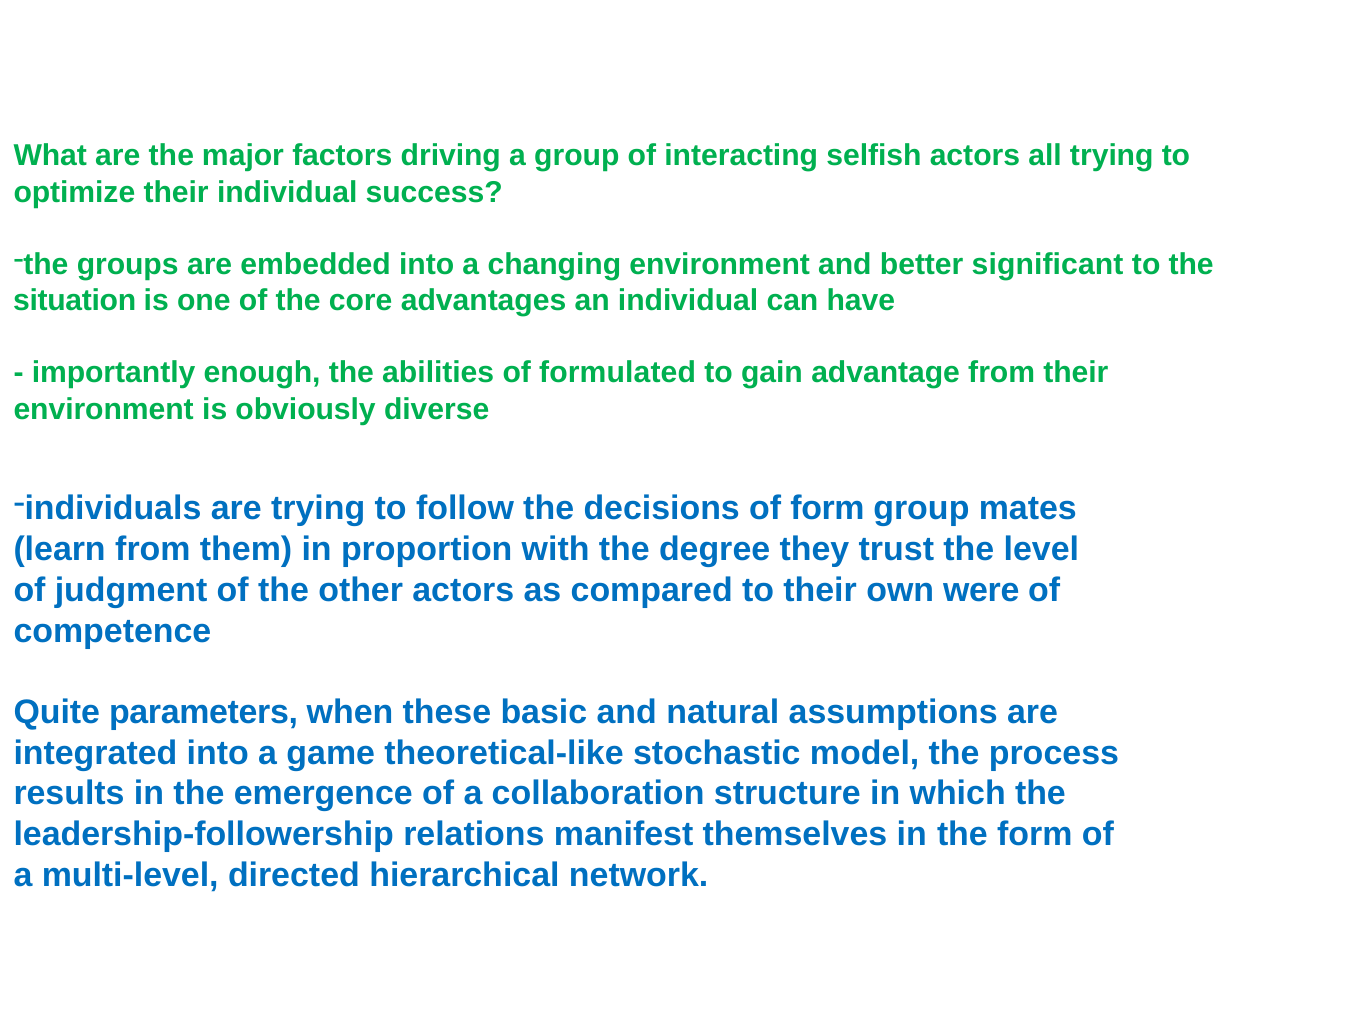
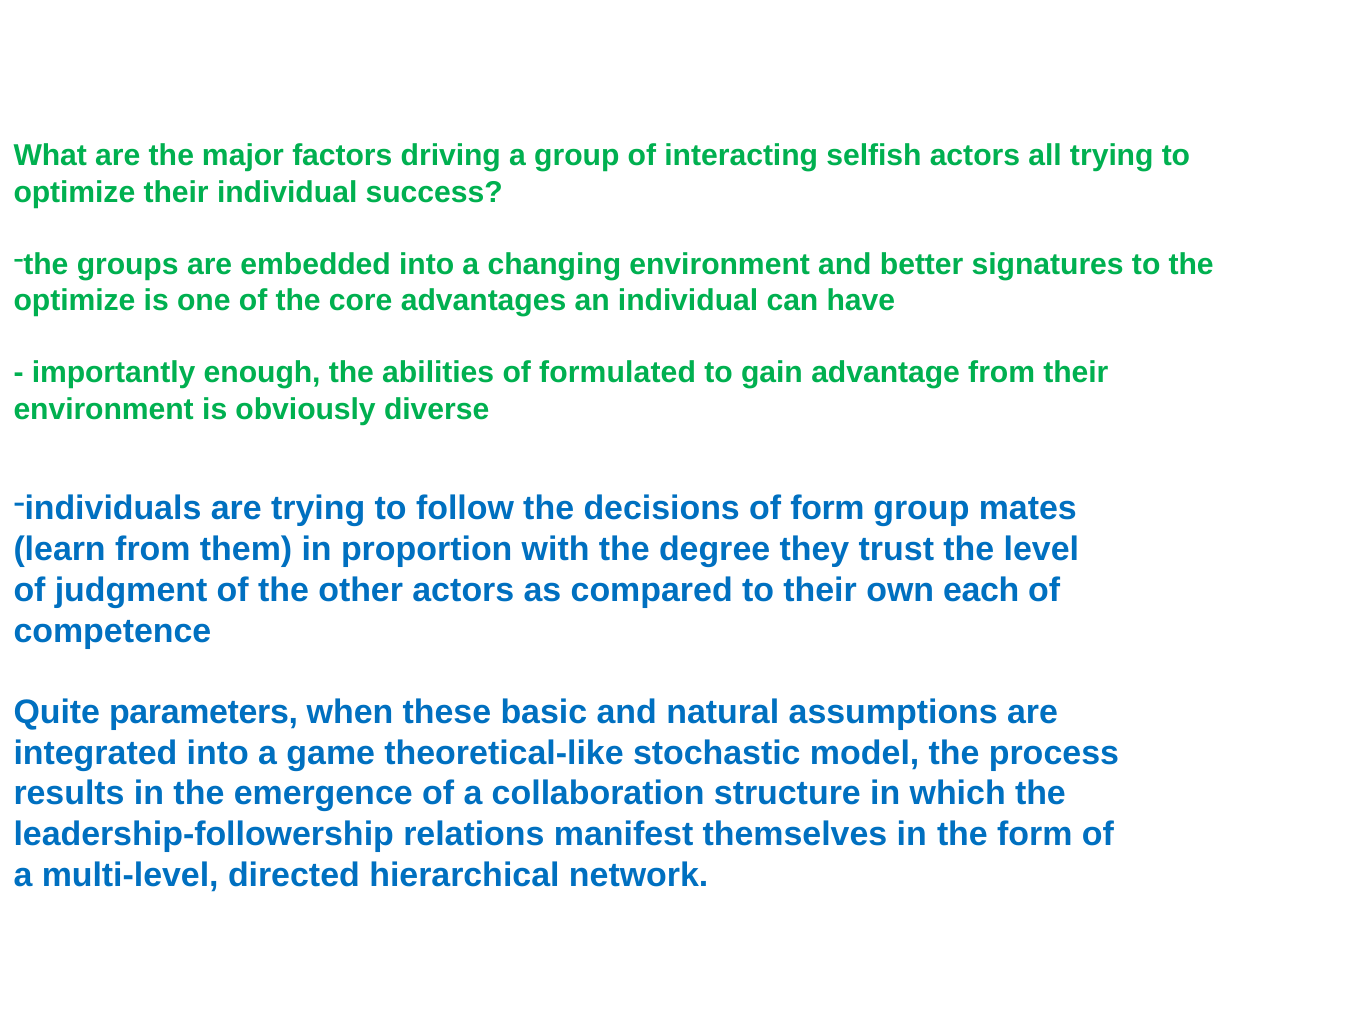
significant: significant -> signatures
situation at (75, 301): situation -> optimize
were: were -> each
